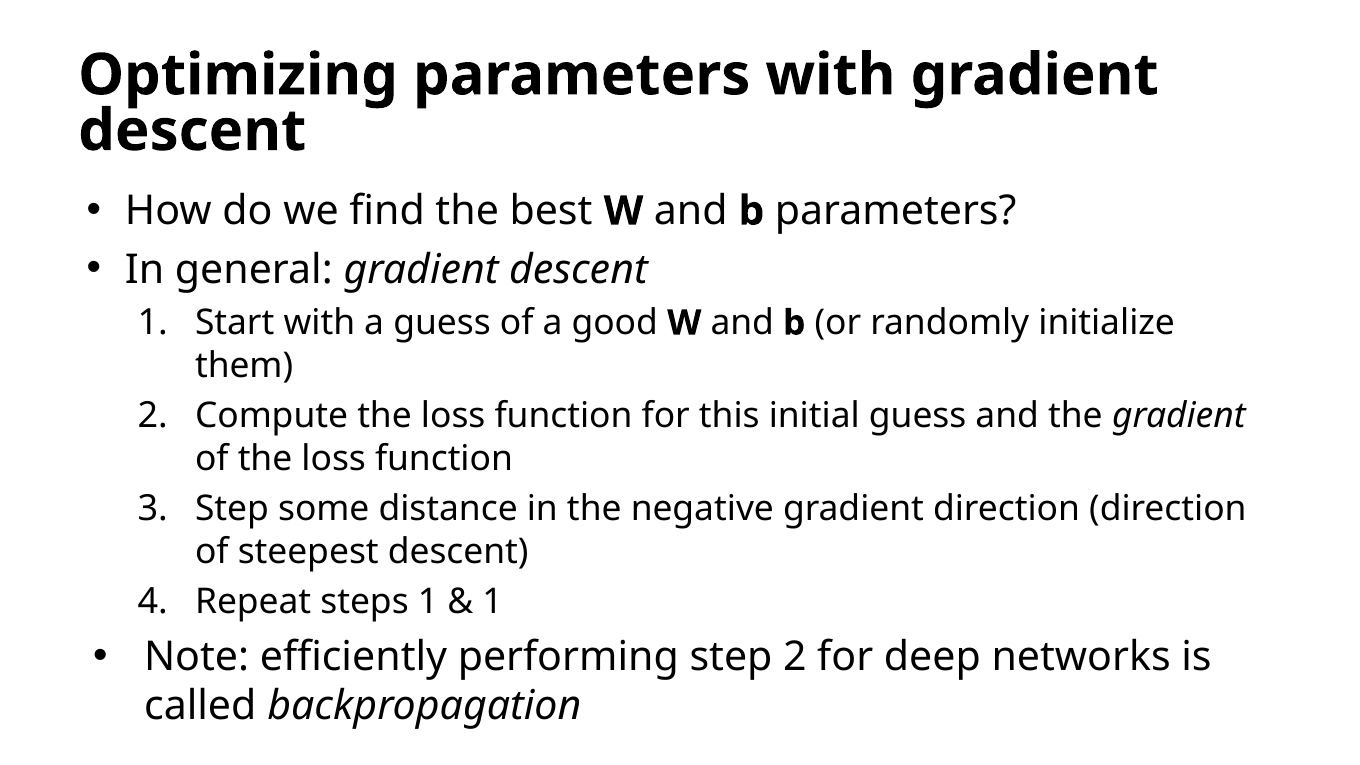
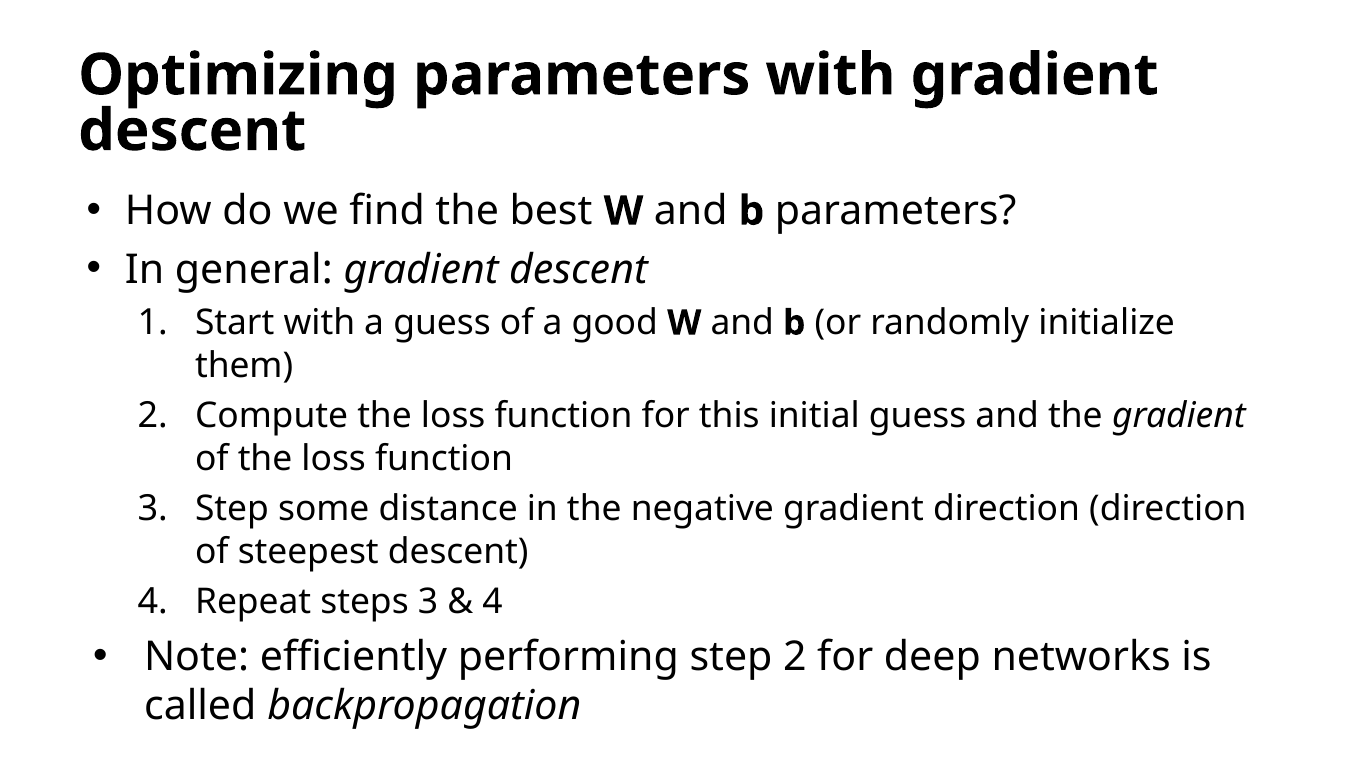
steps 1: 1 -> 3
1 at (492, 602): 1 -> 4
